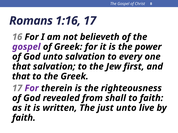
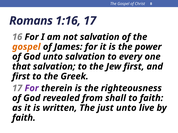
not believeth: believeth -> salvation
gospel at (26, 47) colour: purple -> orange
of Greek: Greek -> James
that at (21, 77): that -> first
